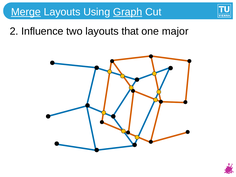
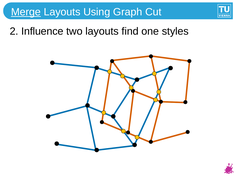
Graph underline: present -> none
that: that -> find
major: major -> styles
